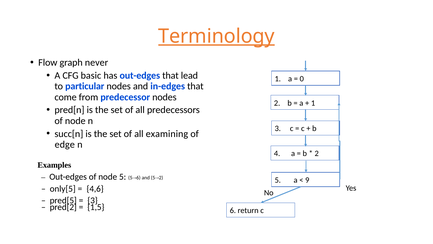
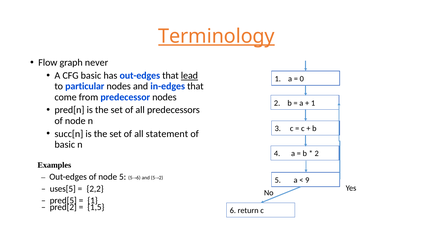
lead underline: none -> present
examining: examining -> statement
edge at (65, 144): edge -> basic
only[5: only[5 -> uses[5
4,6: 4,6 -> 2,2
3 at (93, 200): 3 -> 1
